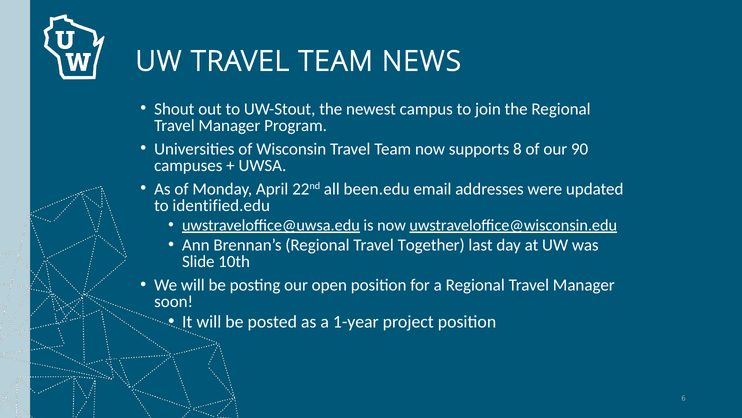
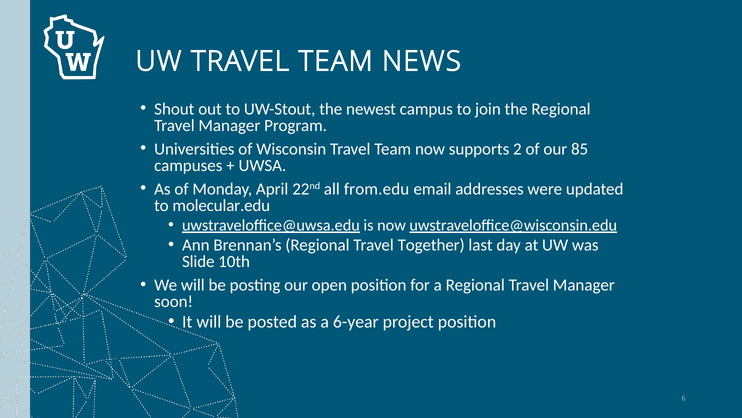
8: 8 -> 2
90: 90 -> 85
been.edu: been.edu -> from.edu
identified.edu: identified.edu -> molecular.edu
1-year: 1-year -> 6-year
